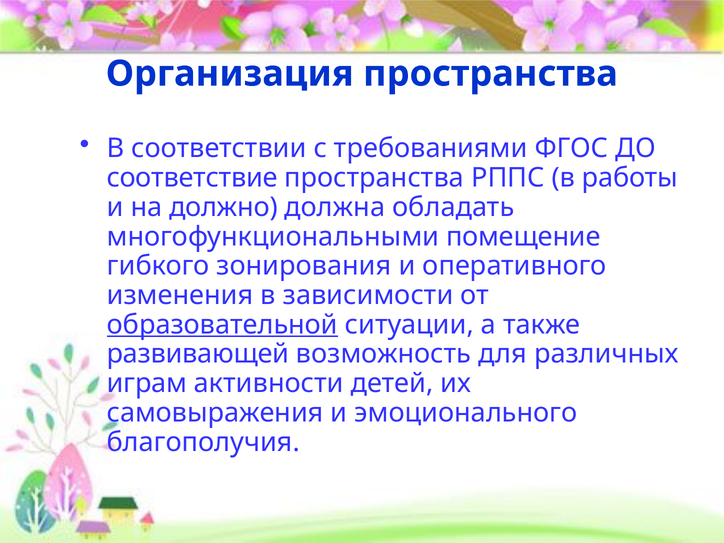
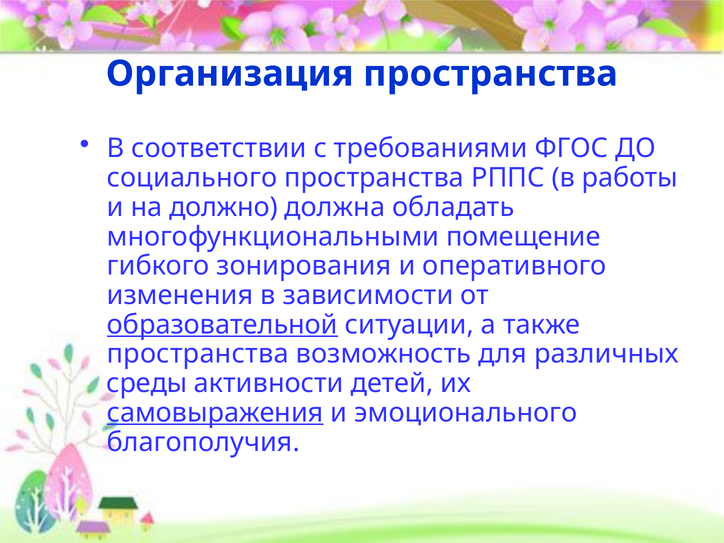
соответствие: соответствие -> социального
развивающей at (198, 354): развивающей -> пространства
играм: играм -> среды
самовыражения underline: none -> present
